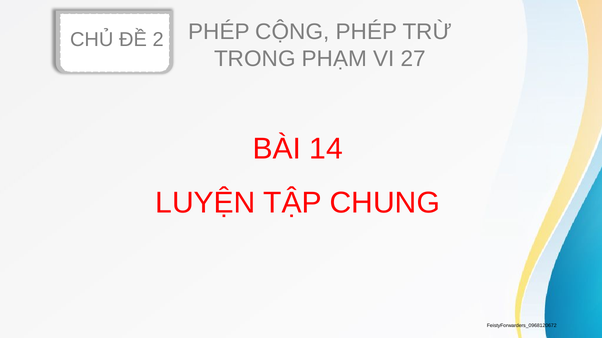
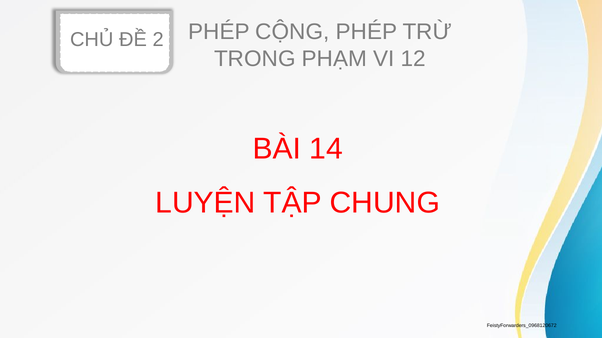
27: 27 -> 12
